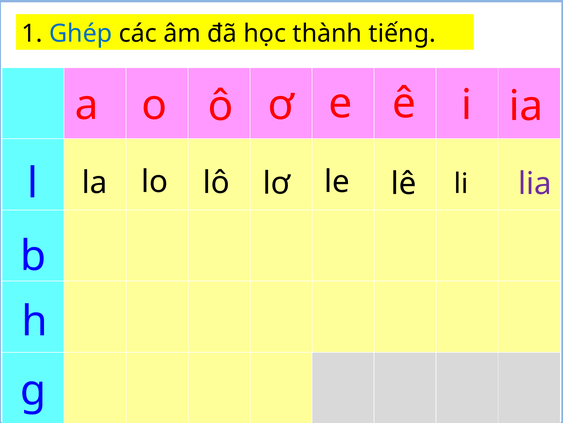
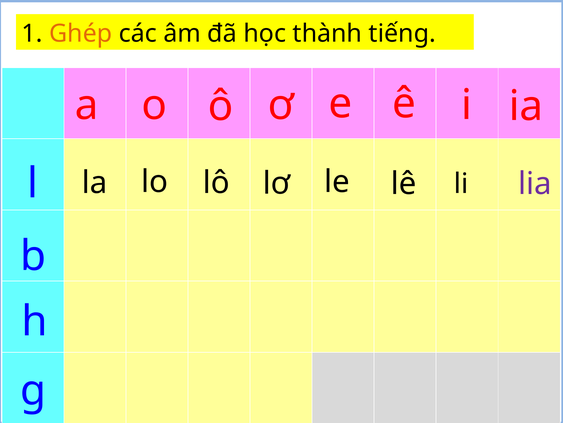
Ghép colour: blue -> orange
